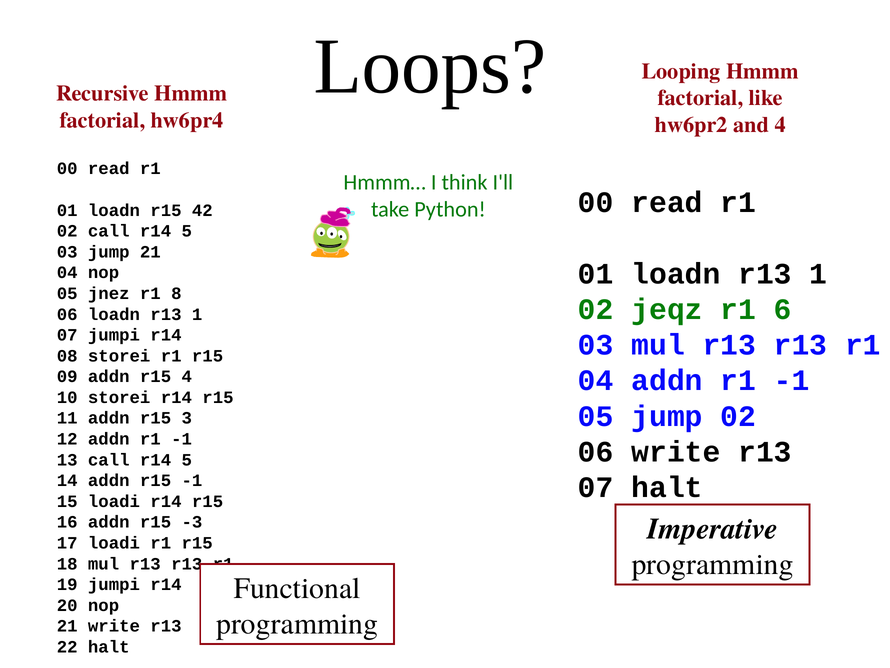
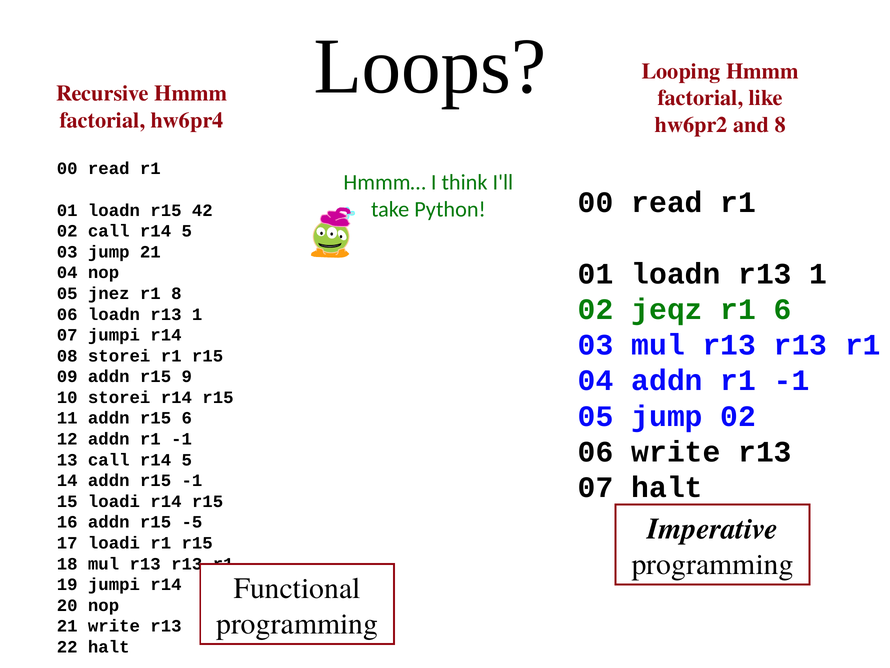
and 4: 4 -> 8
r15 4: 4 -> 9
r15 3: 3 -> 6
-3: -3 -> -5
